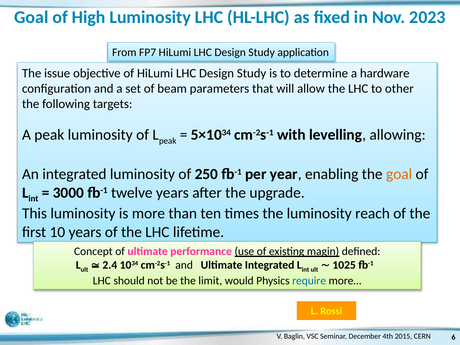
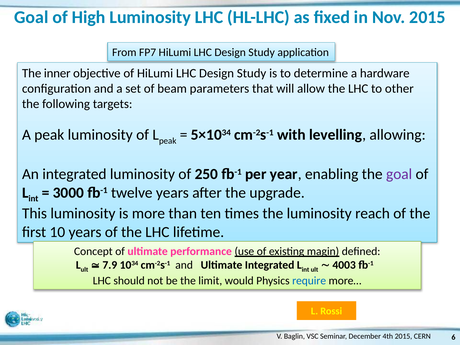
Nov 2023: 2023 -> 2015
issue: issue -> inner
goal at (399, 174) colour: orange -> purple
2.4: 2.4 -> 7.9
1025: 1025 -> 4003
